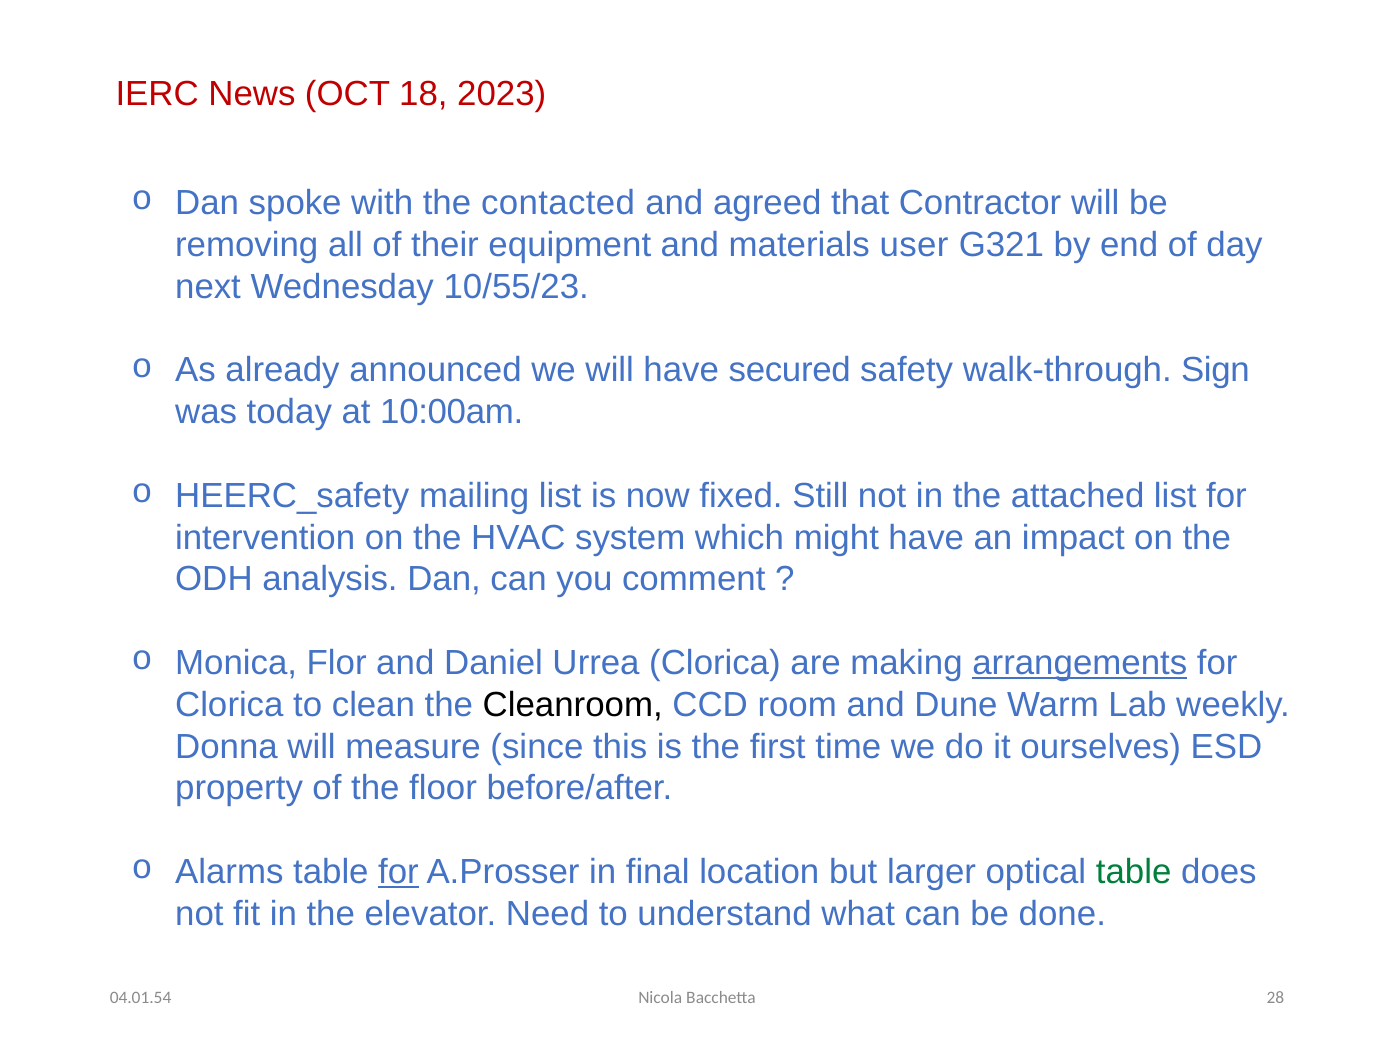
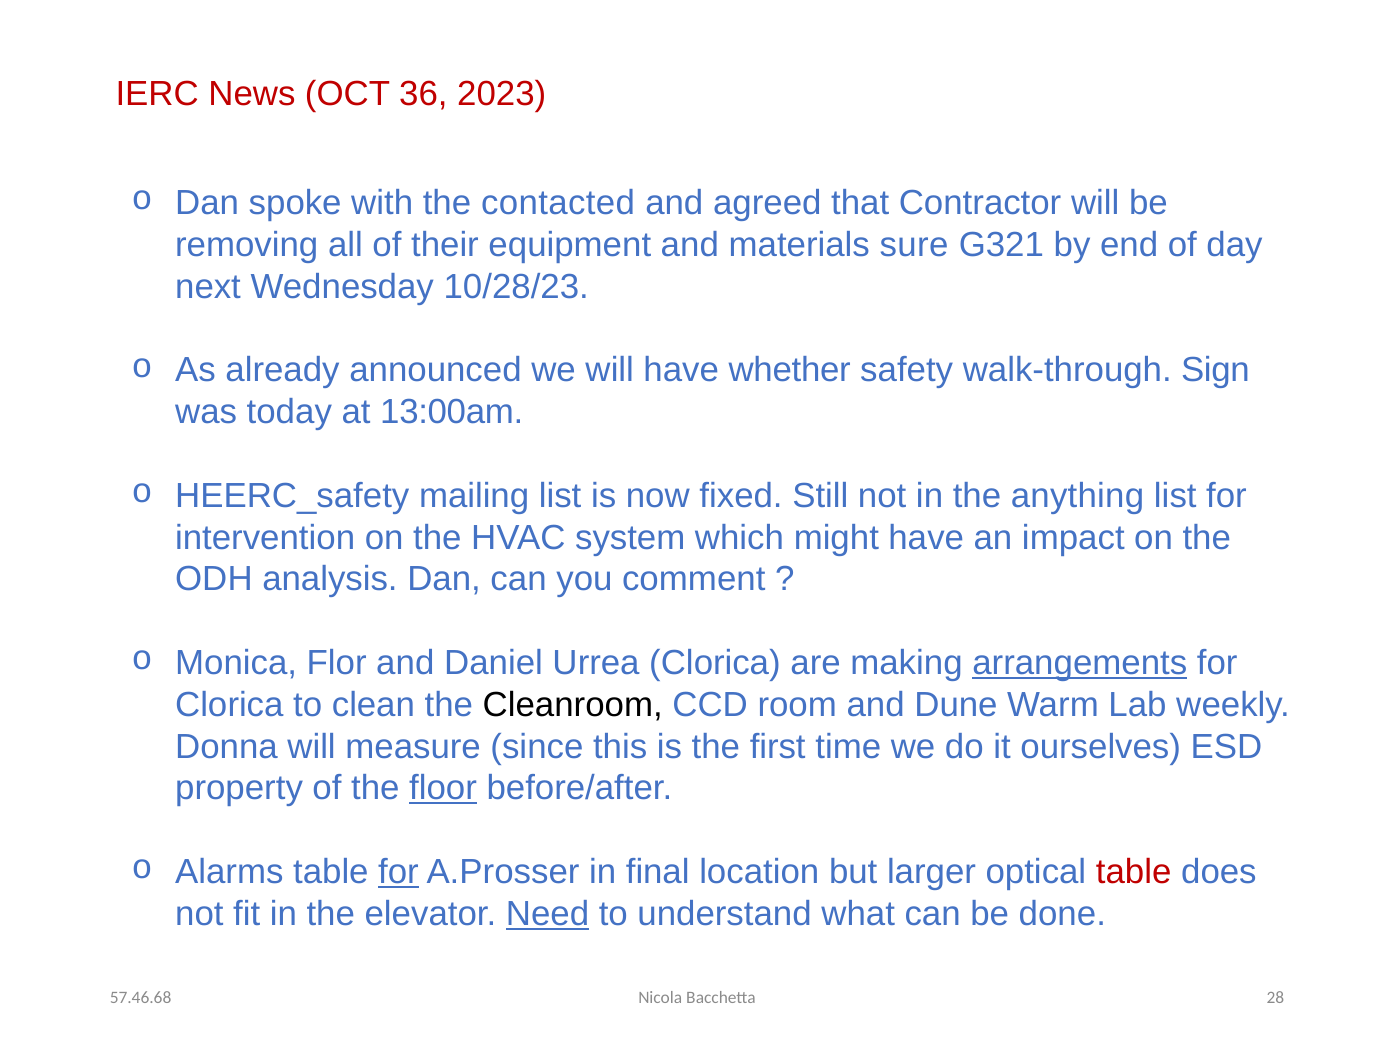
18: 18 -> 36
user: user -> sure
10/55/23: 10/55/23 -> 10/28/23
secured: secured -> whether
10:00am: 10:00am -> 13:00am
attached: attached -> anything
floor underline: none -> present
table at (1134, 872) colour: green -> red
Need underline: none -> present
04.01.54: 04.01.54 -> 57.46.68
